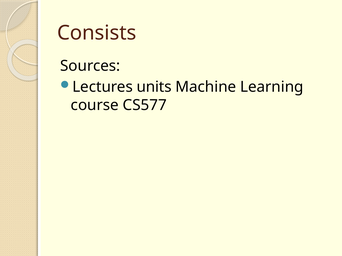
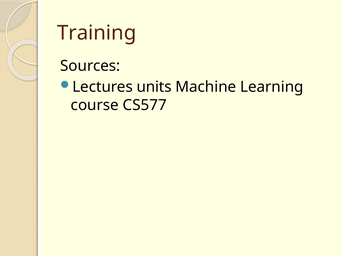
Consists: Consists -> Training
